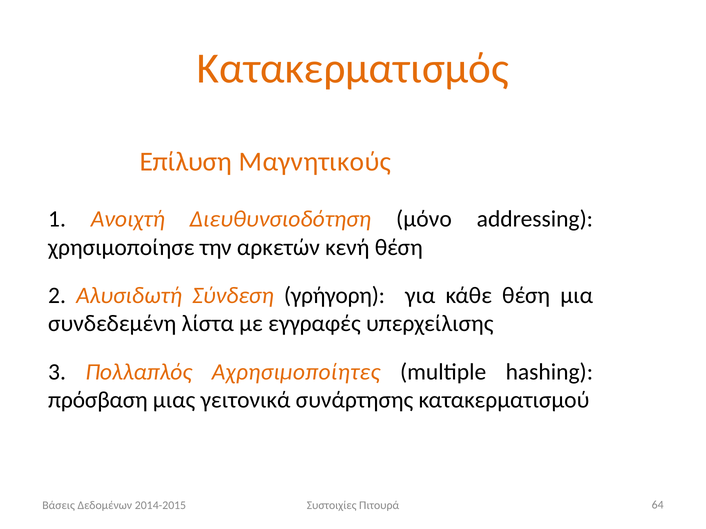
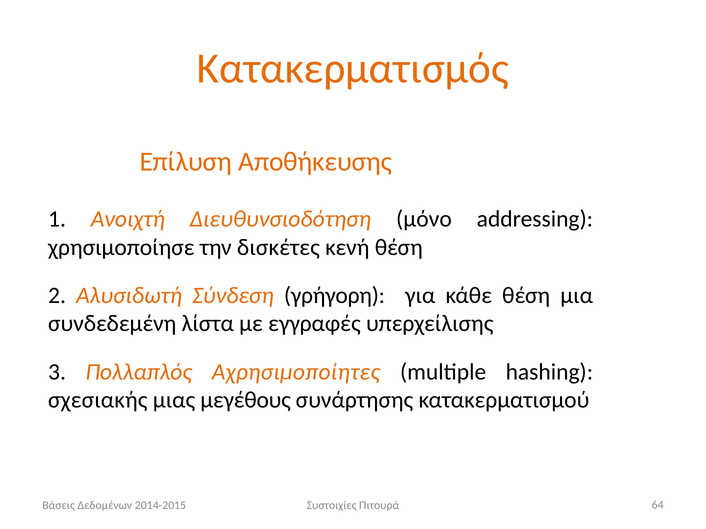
Μαγνητικούς: Μαγνητικούς -> Αποθήκευσης
αρκετών: αρκετών -> δισκέτες
πρόσβαση: πρόσβαση -> σχεσιακής
γειτονικά: γειτονικά -> μεγέθους
